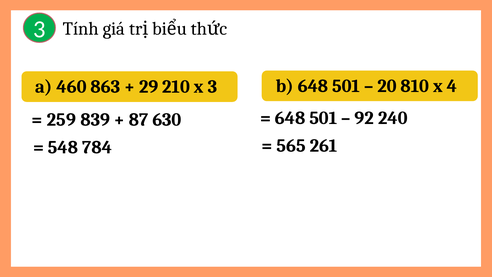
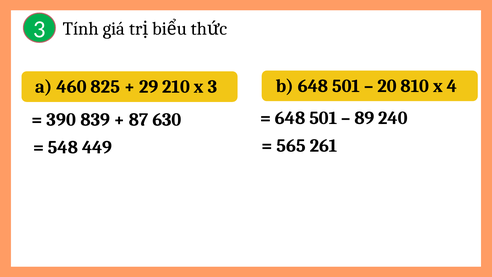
863: 863 -> 825
92: 92 -> 89
259: 259 -> 390
784: 784 -> 449
